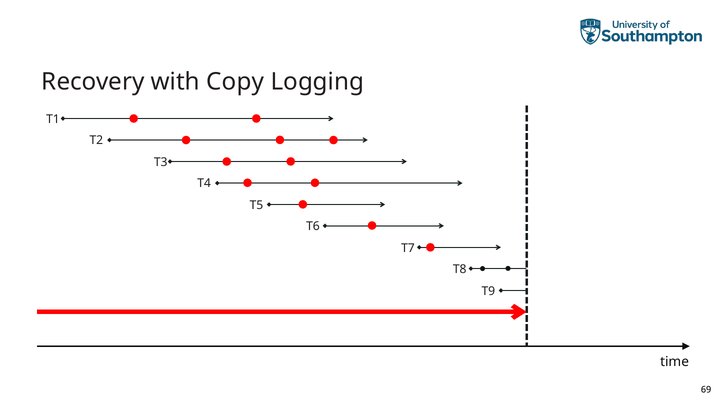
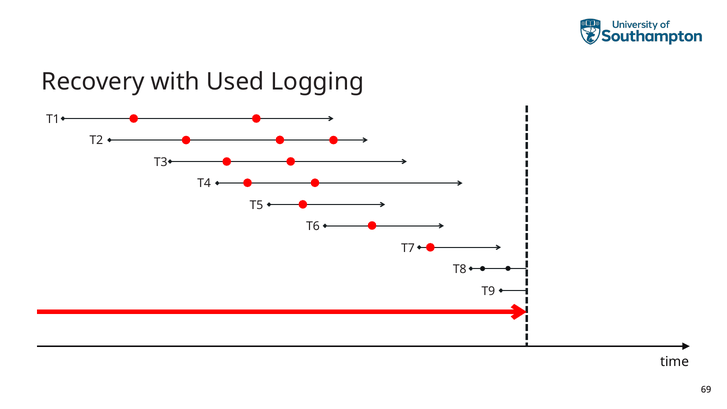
Copy: Copy -> Used
